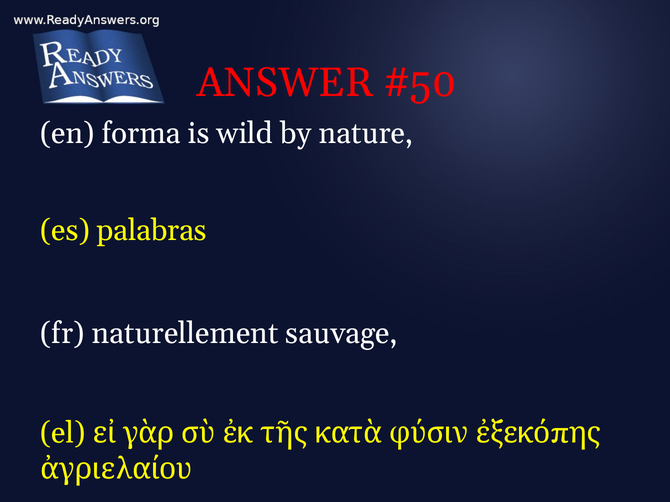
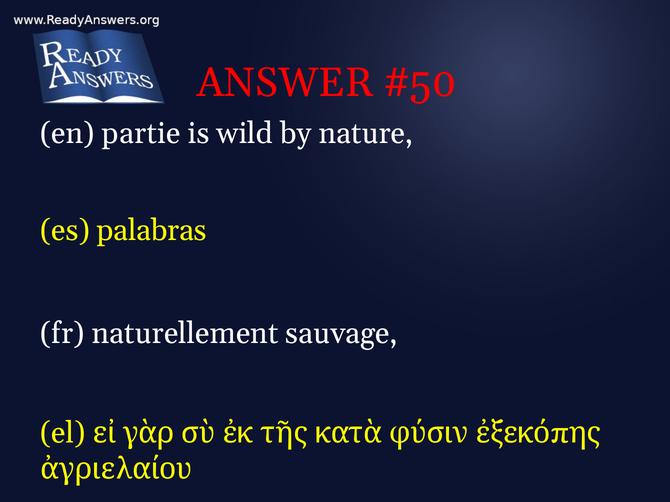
forma: forma -> partie
